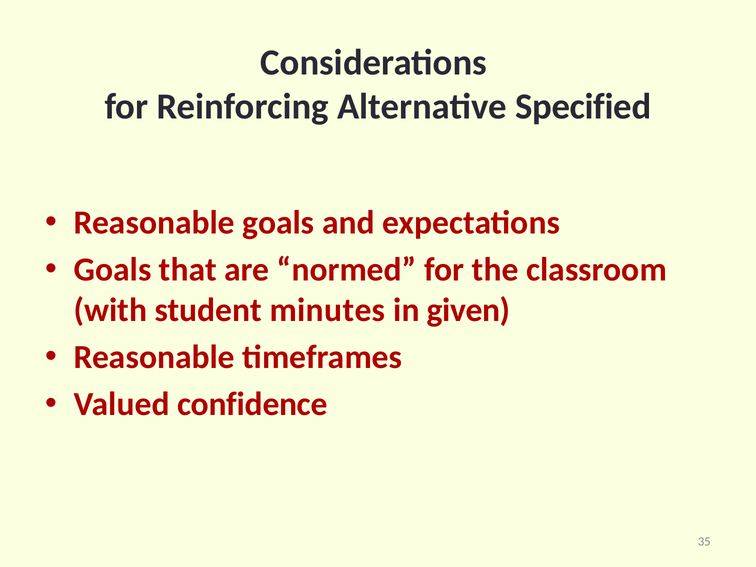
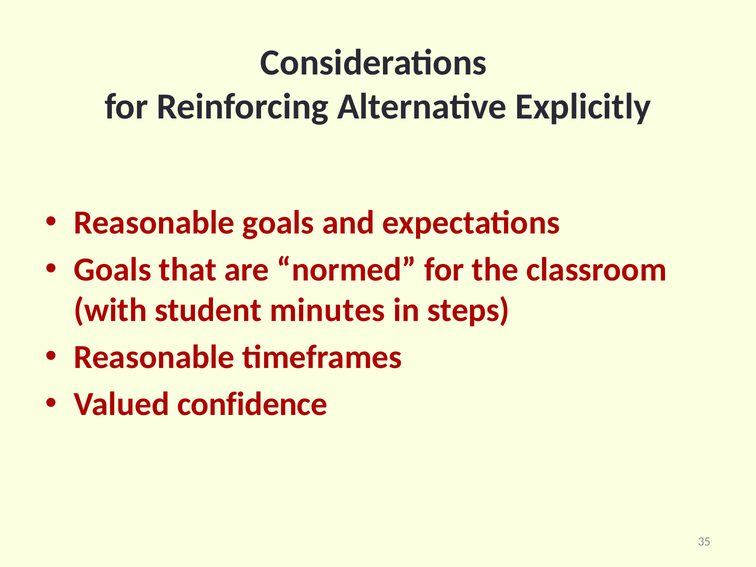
Specified: Specified -> Explicitly
given: given -> steps
